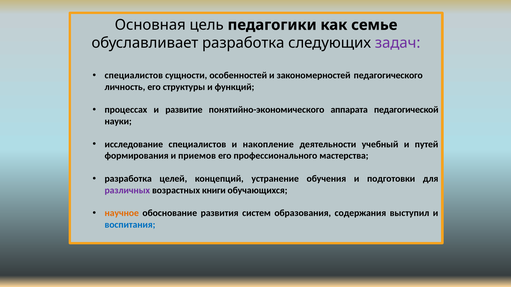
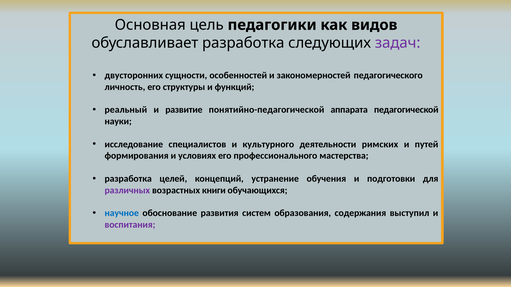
семье: семье -> видов
специалистов at (134, 76): специалистов -> двусторонних
процессах: процессах -> реальный
понятийно-экономического: понятийно-экономического -> понятийно-педагогической
накопление: накопление -> культурного
учебный: учебный -> римских
приемов: приемов -> условиях
научное colour: orange -> blue
воспитания colour: blue -> purple
